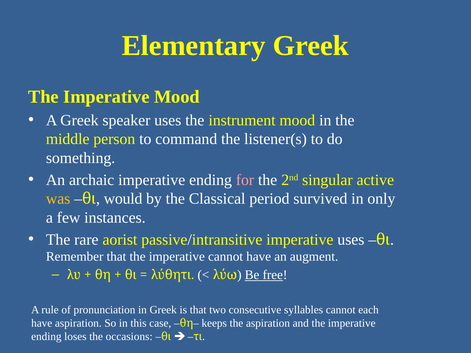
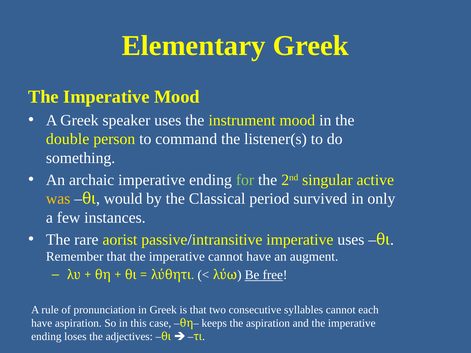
middle: middle -> double
for colour: pink -> light green
occasions: occasions -> adjectives
